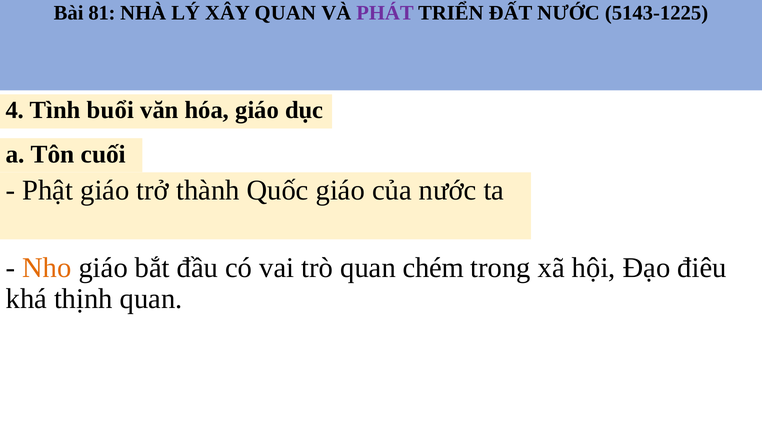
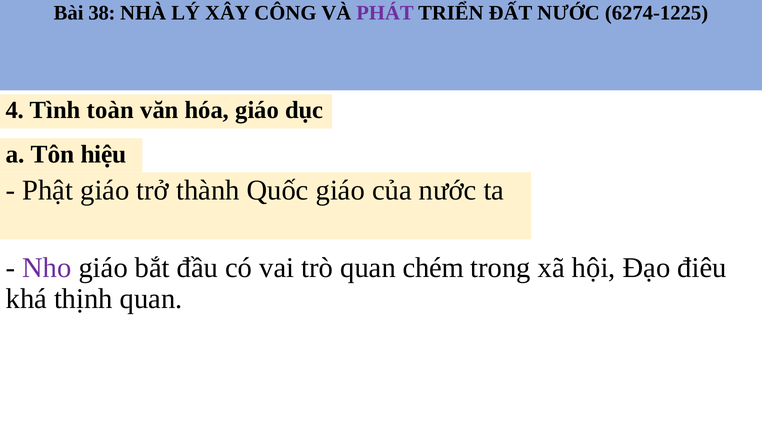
81: 81 -> 38
XÂY QUAN: QUAN -> CÔNG
5143-1225: 5143-1225 -> 6274-1225
buổi: buổi -> toàn
cuối: cuối -> hiệu
Nho colour: orange -> purple
